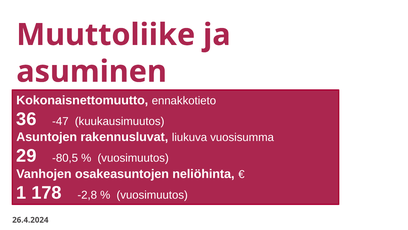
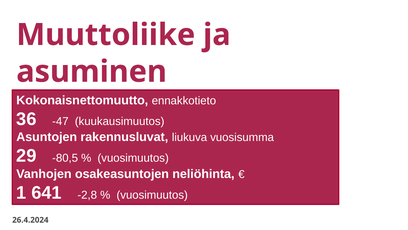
178: 178 -> 641
